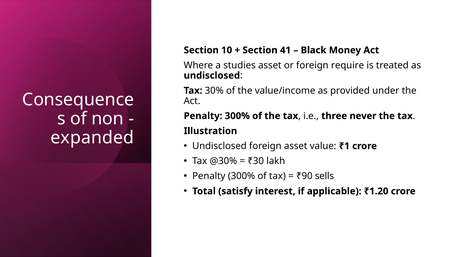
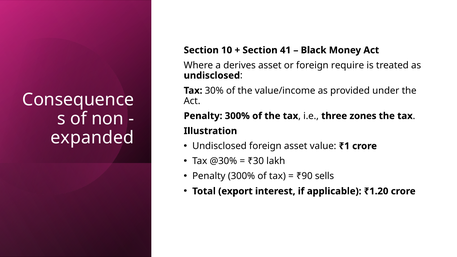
studies: studies -> derives
never: never -> zones
satisfy: satisfy -> export
